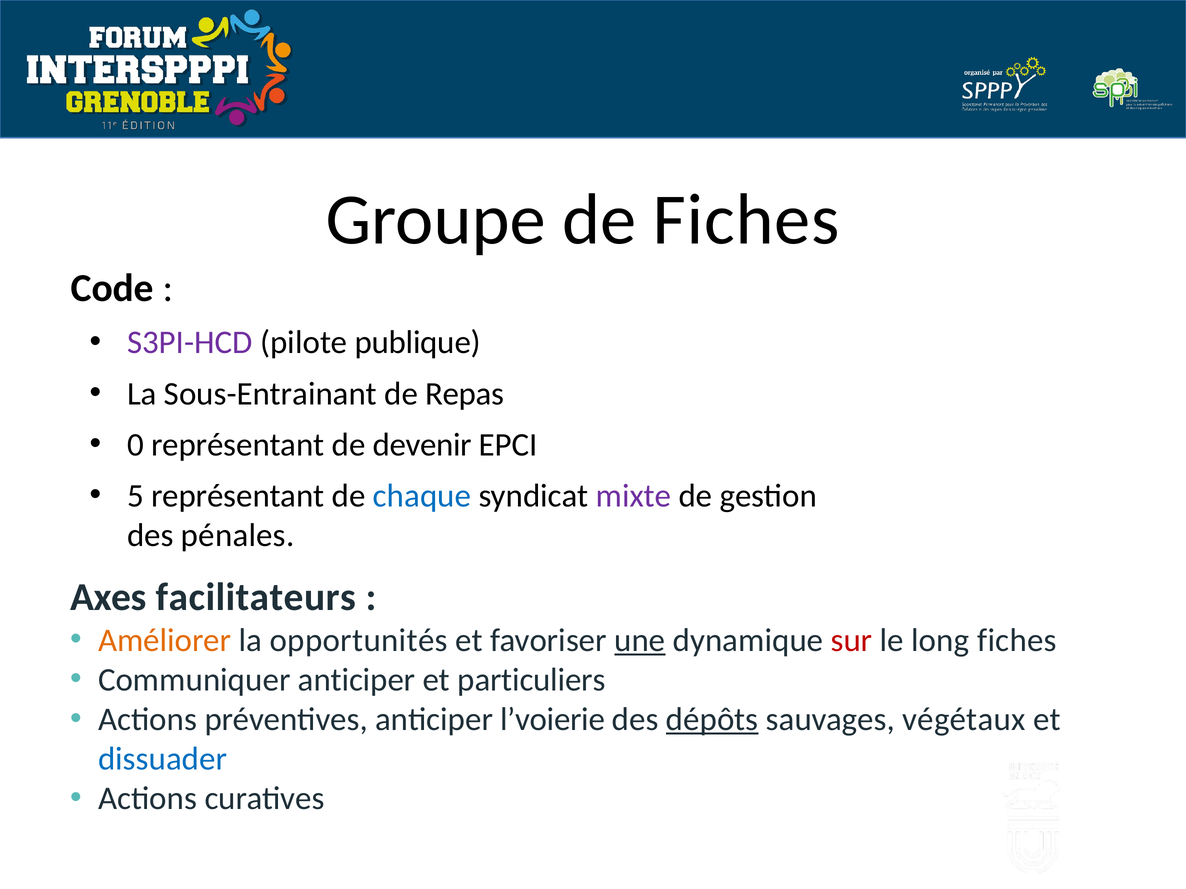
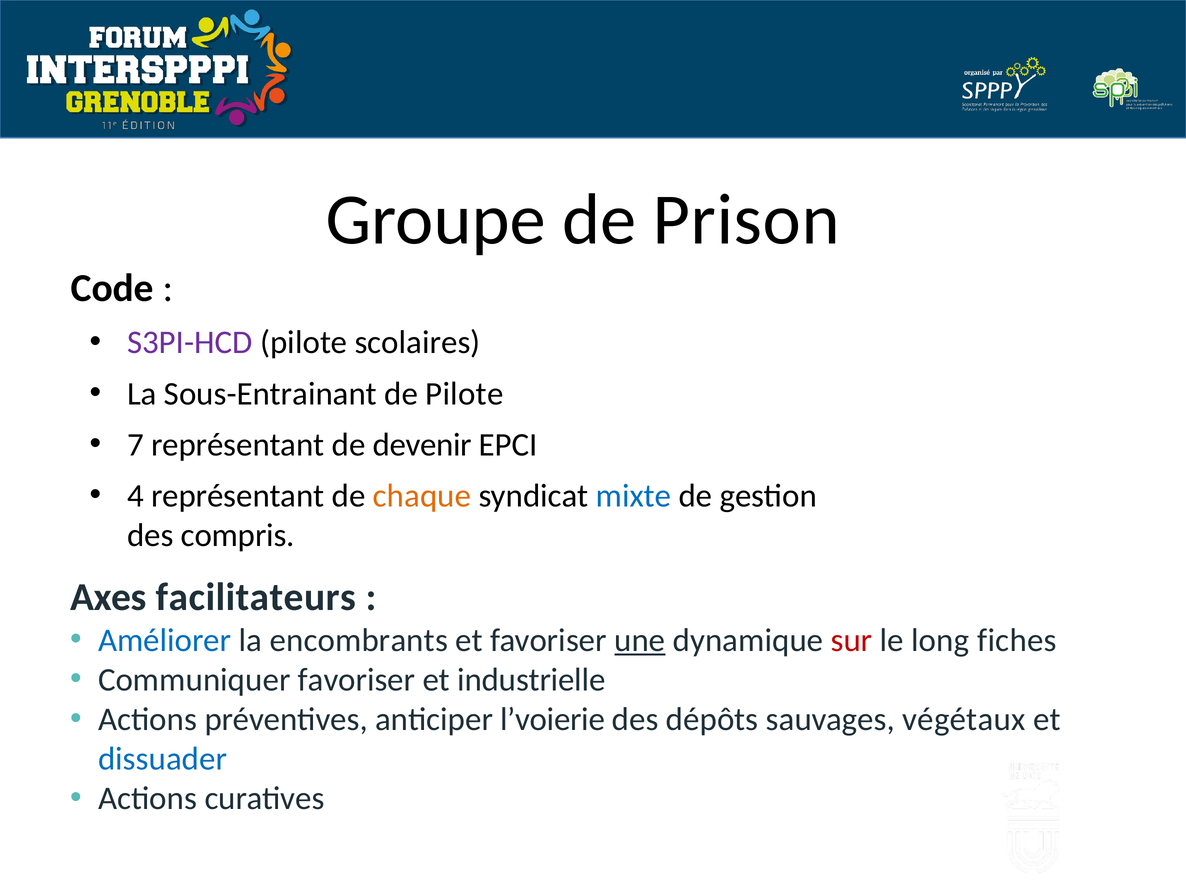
de Fiches: Fiches -> Prison
publique: publique -> scolaires
de Repas: Repas -> Pilote
0: 0 -> 7
5: 5 -> 4
chaque colour: blue -> orange
mixte colour: purple -> blue
pénales: pénales -> compris
Améliorer colour: orange -> blue
opportunités: opportunités -> encombrants
Communiquer anticiper: anticiper -> favoriser
particuliers: particuliers -> industrielle
dépôts underline: present -> none
